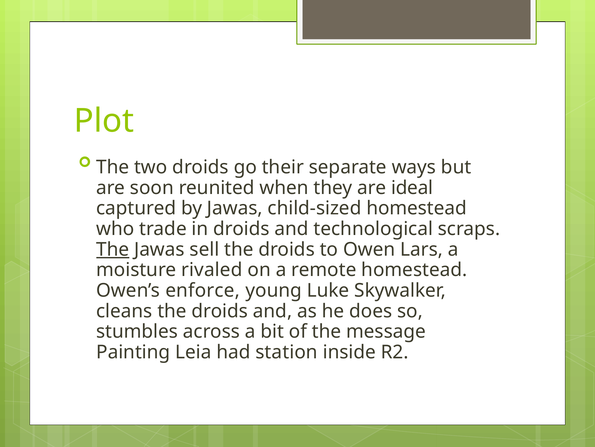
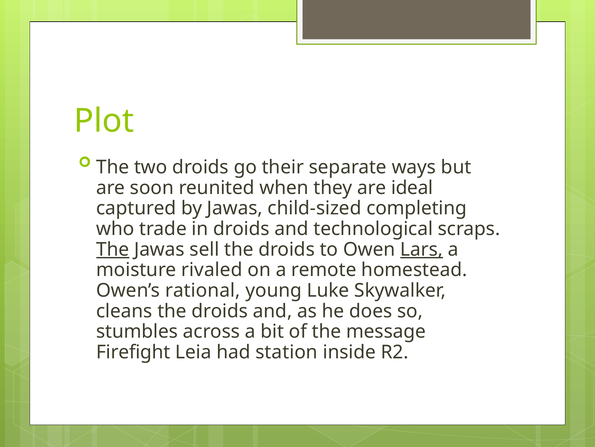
child-sized homestead: homestead -> completing
Lars underline: none -> present
enforce: enforce -> rational
Painting: Painting -> Firefight
